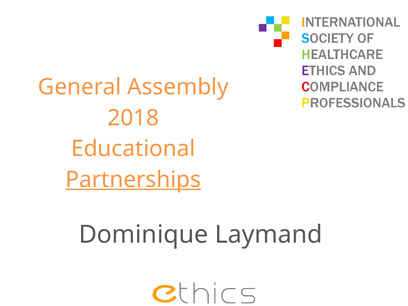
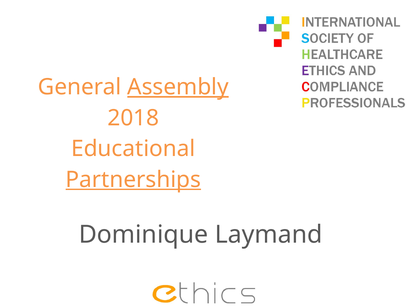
Assembly underline: none -> present
